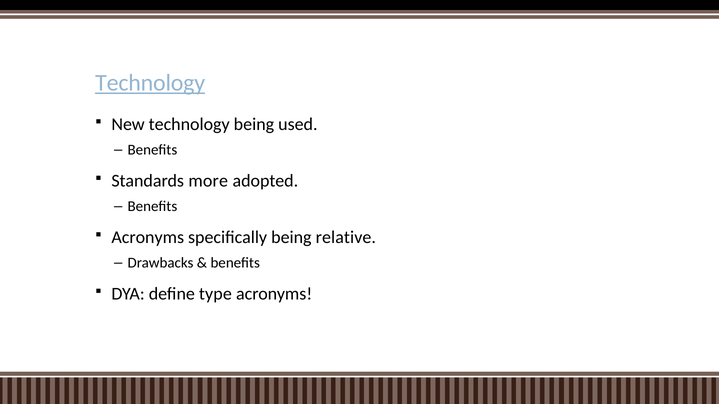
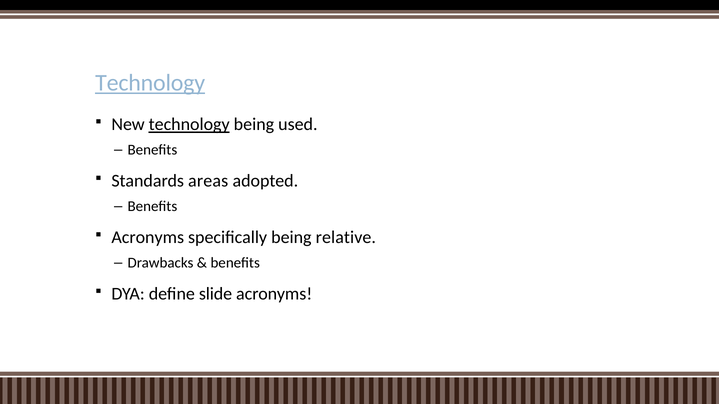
technology at (189, 125) underline: none -> present
more: more -> areas
type: type -> slide
